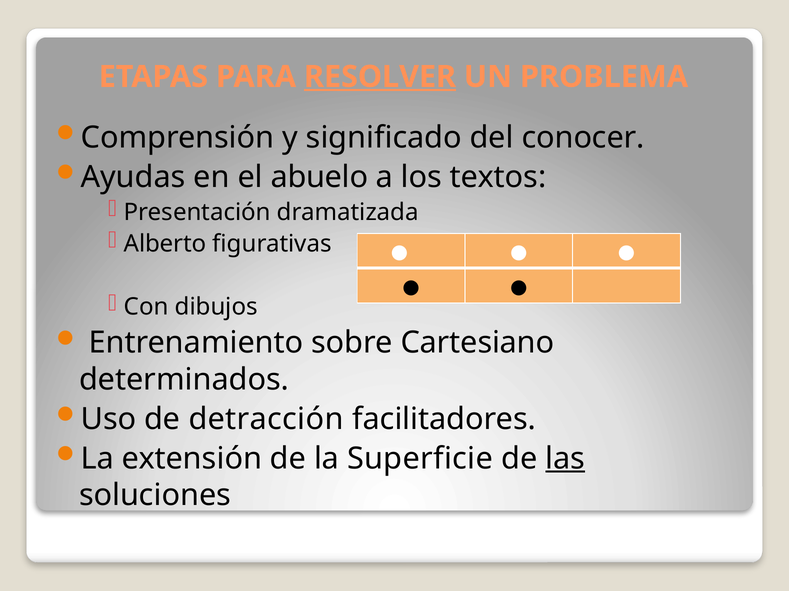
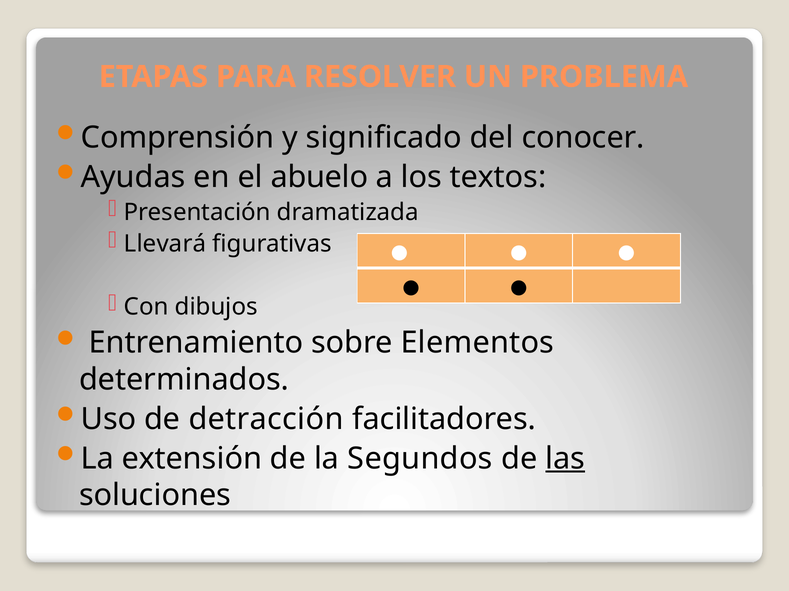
RESOLVER underline: present -> none
Alberto: Alberto -> Llevará
Cartesiano: Cartesiano -> Elementos
Superficie: Superficie -> Segundos
